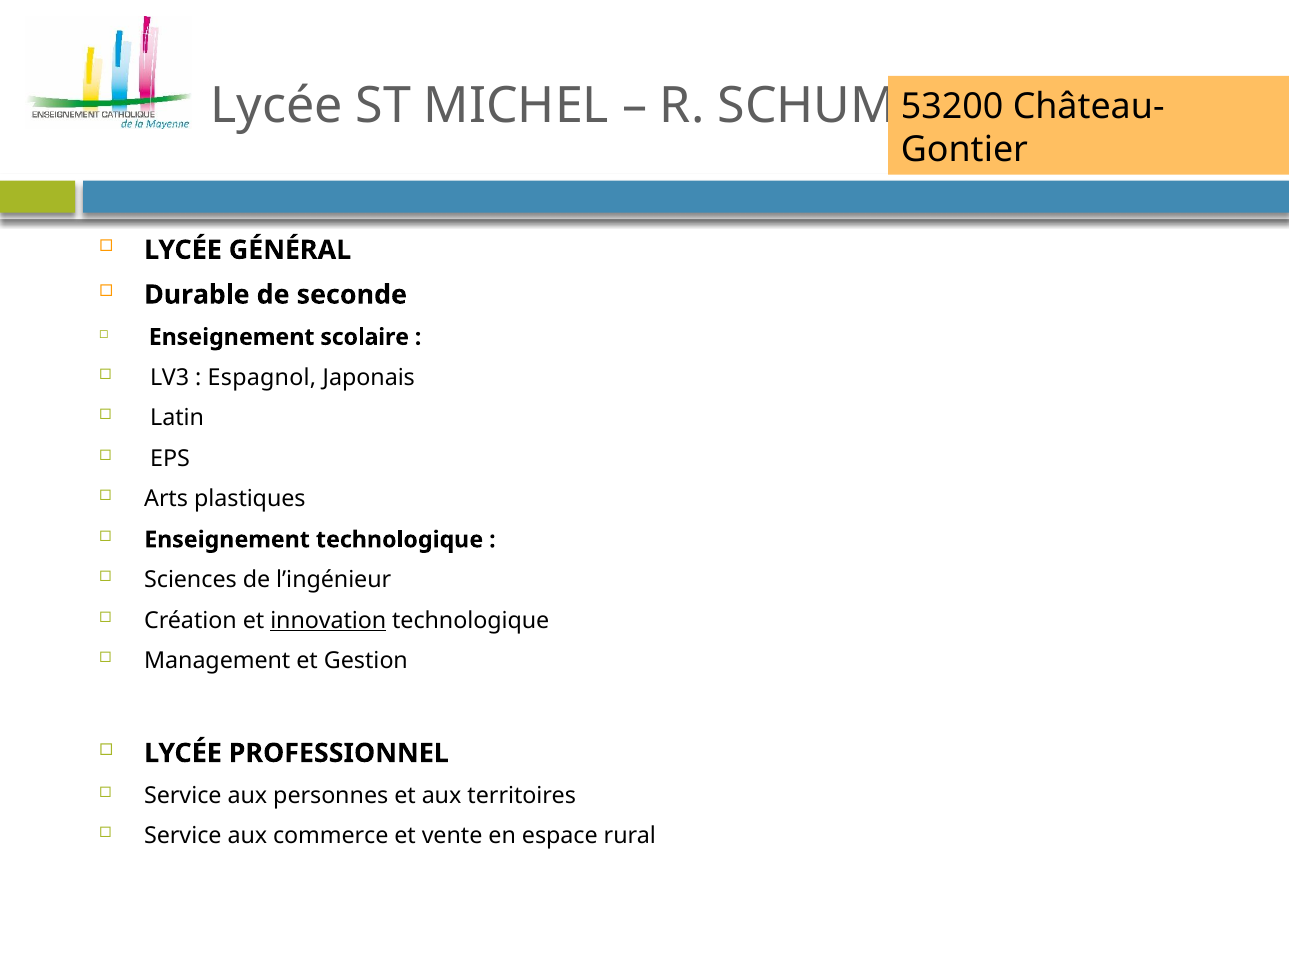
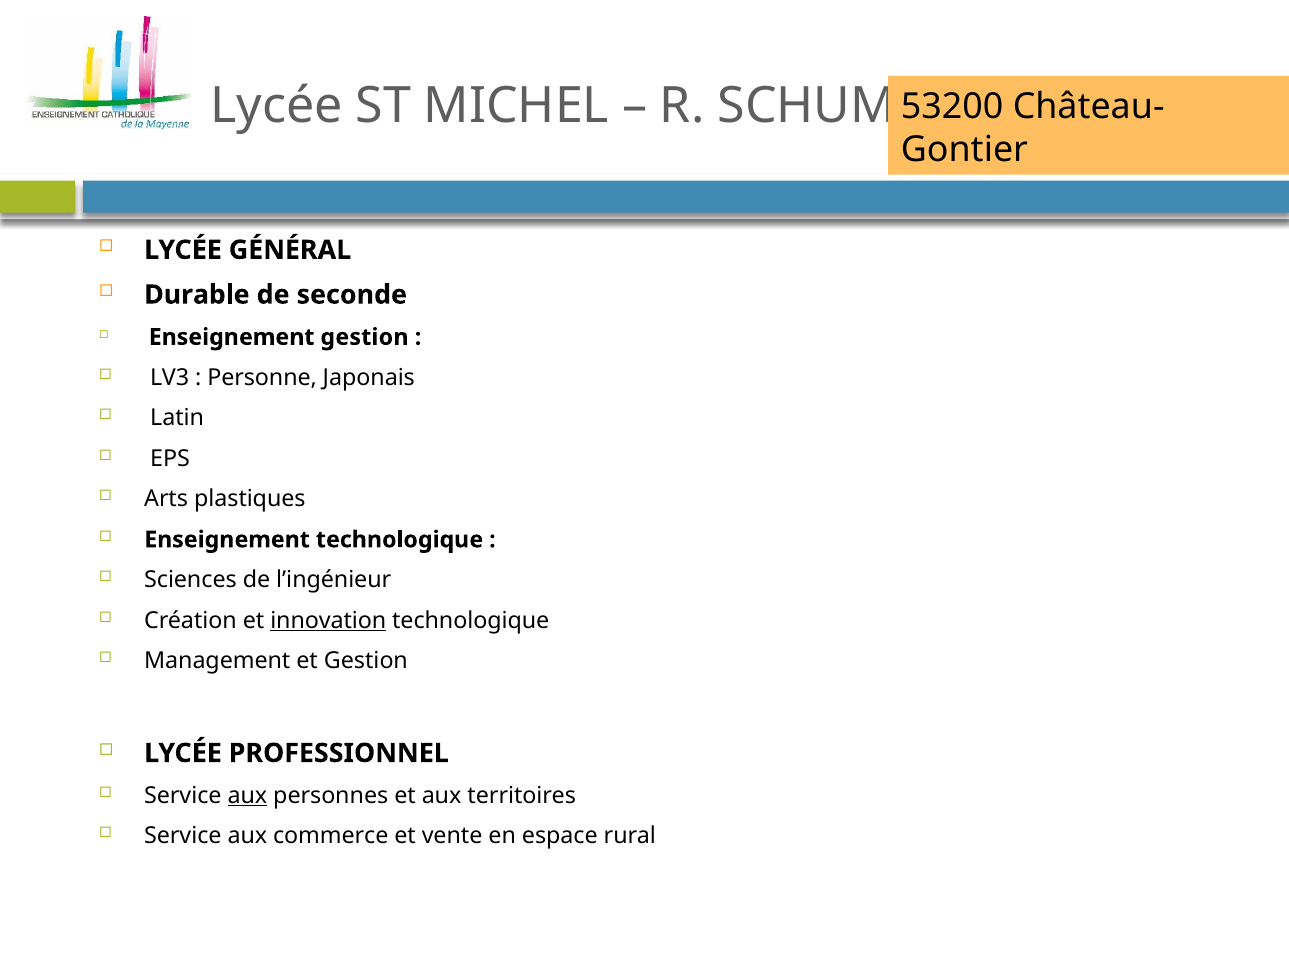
Enseignement scolaire: scolaire -> gestion
Espagnol: Espagnol -> Personne
aux at (247, 795) underline: none -> present
